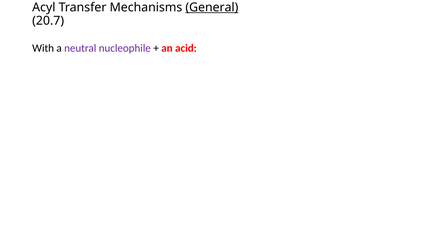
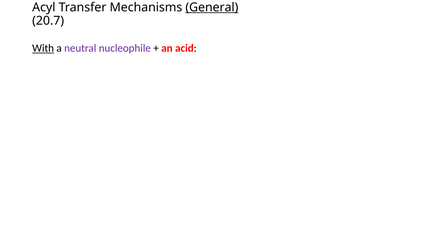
With underline: none -> present
